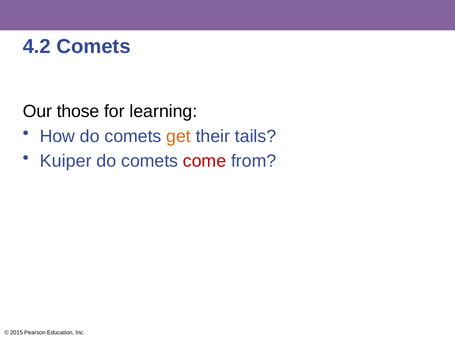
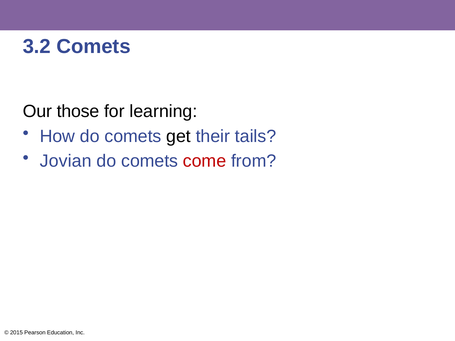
4.2: 4.2 -> 3.2
get colour: orange -> black
Kuiper: Kuiper -> Jovian
